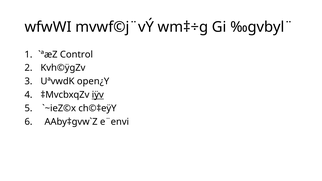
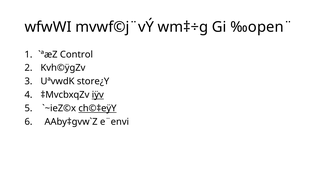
‰gvbyl¨: ‰gvbyl¨ -> ‰open¨
open¿Y: open¿Y -> store¿Y
ch©‡eÿY underline: none -> present
